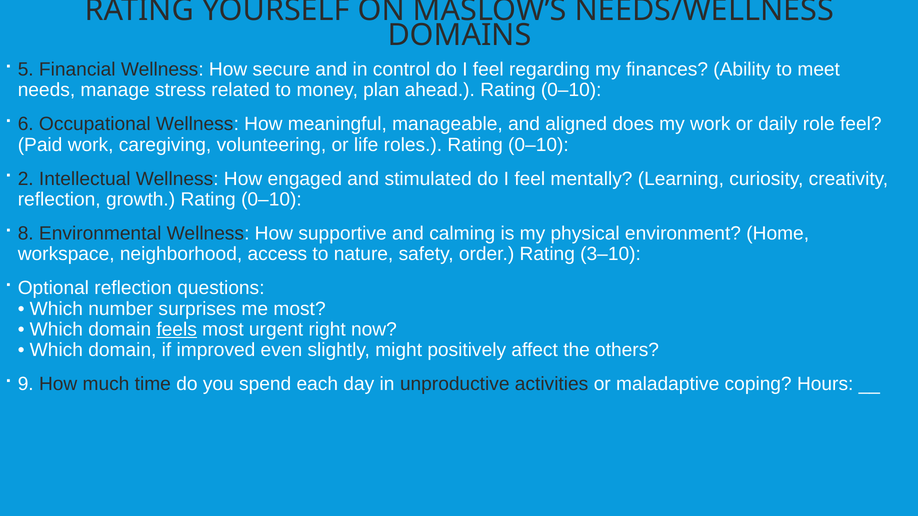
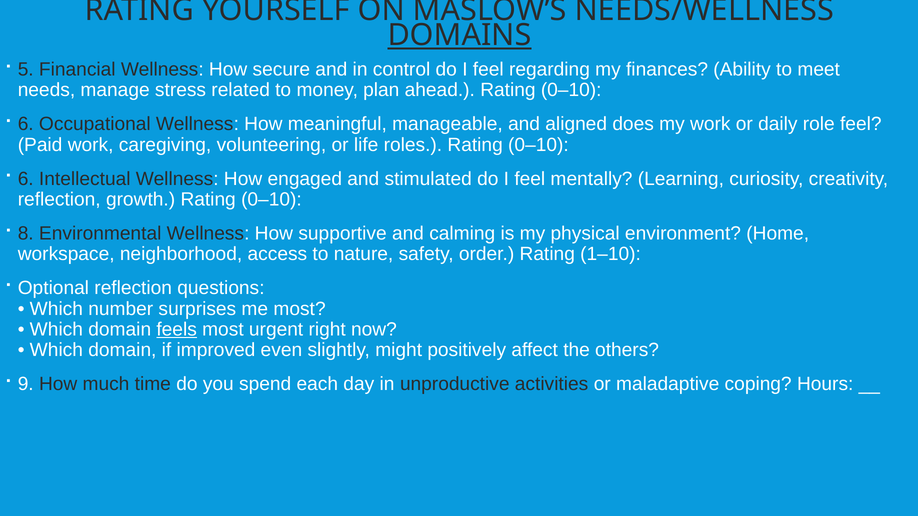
DOMAINS underline: none -> present
2 at (26, 179): 2 -> 6
3–10: 3–10 -> 1–10
